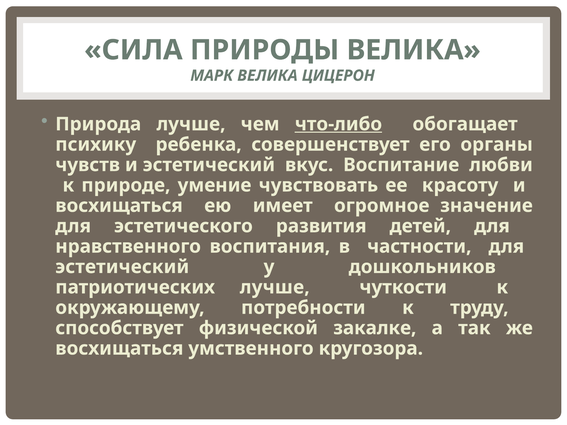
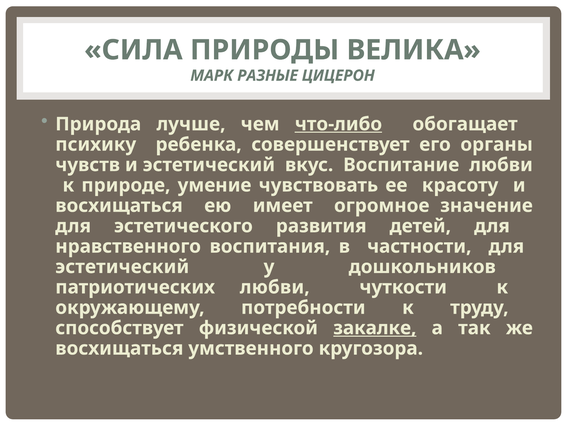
МАРК ВЕЛИКА: ВЕЛИКА -> РАЗНЫЕ
патриотических лучше: лучше -> любви
закалке underline: none -> present
